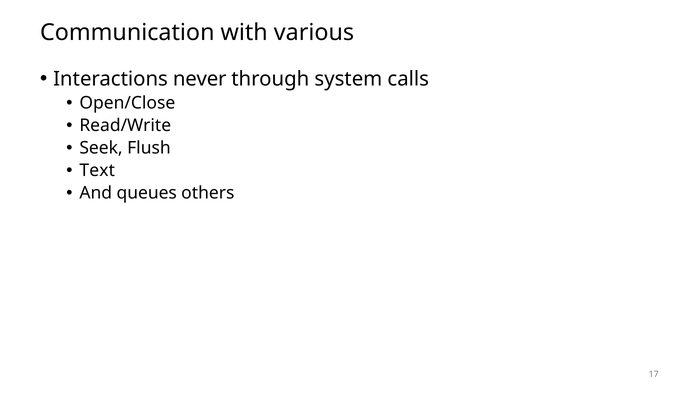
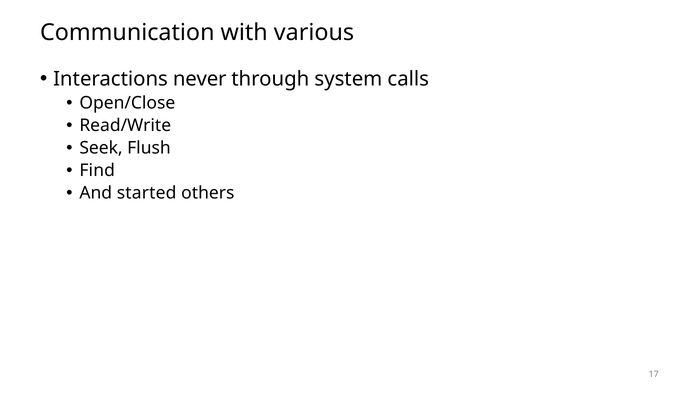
Text: Text -> Find
queues: queues -> started
